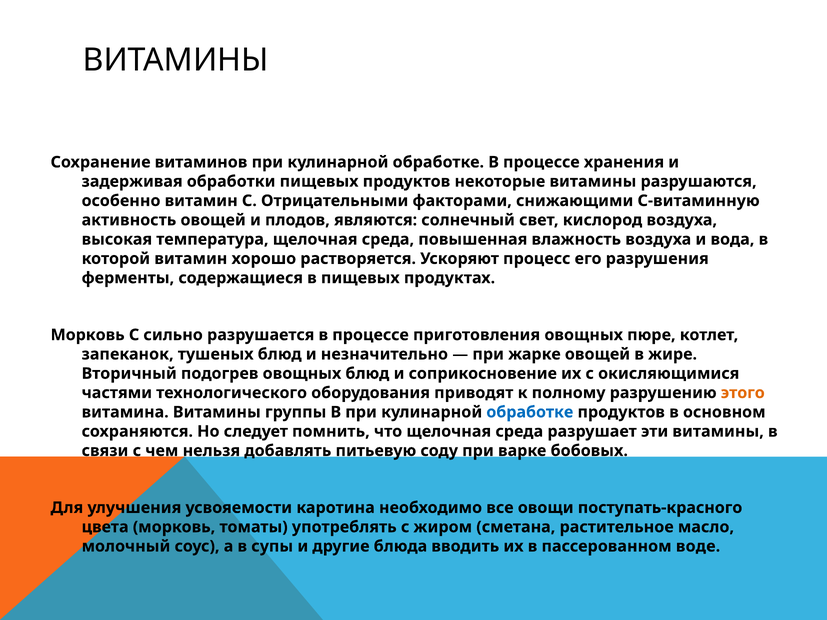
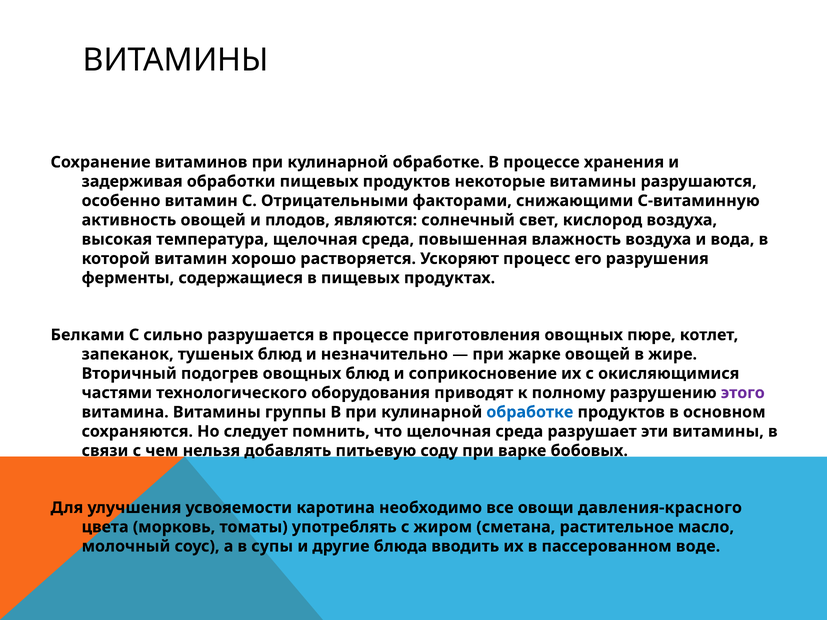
Морковь at (88, 335): Морковь -> Белками
этого colour: orange -> purple
поступать-красного: поступать-красного -> давления-красного
